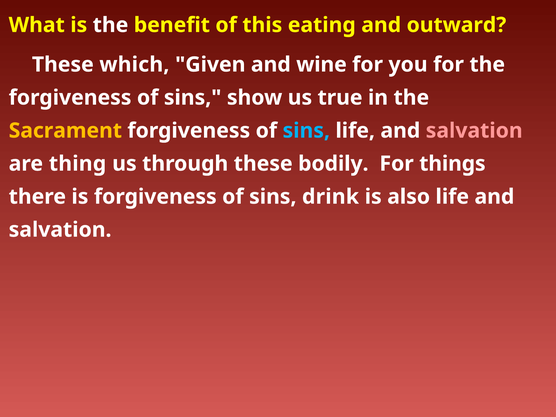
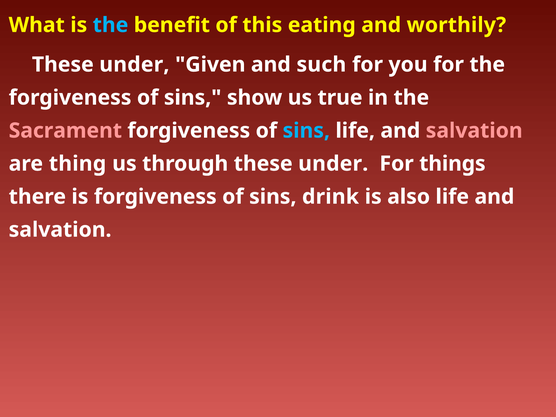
the at (111, 25) colour: white -> light blue
outward: outward -> worthily
which at (134, 65): which -> under
wine: wine -> such
Sacrament colour: yellow -> pink
through these bodily: bodily -> under
